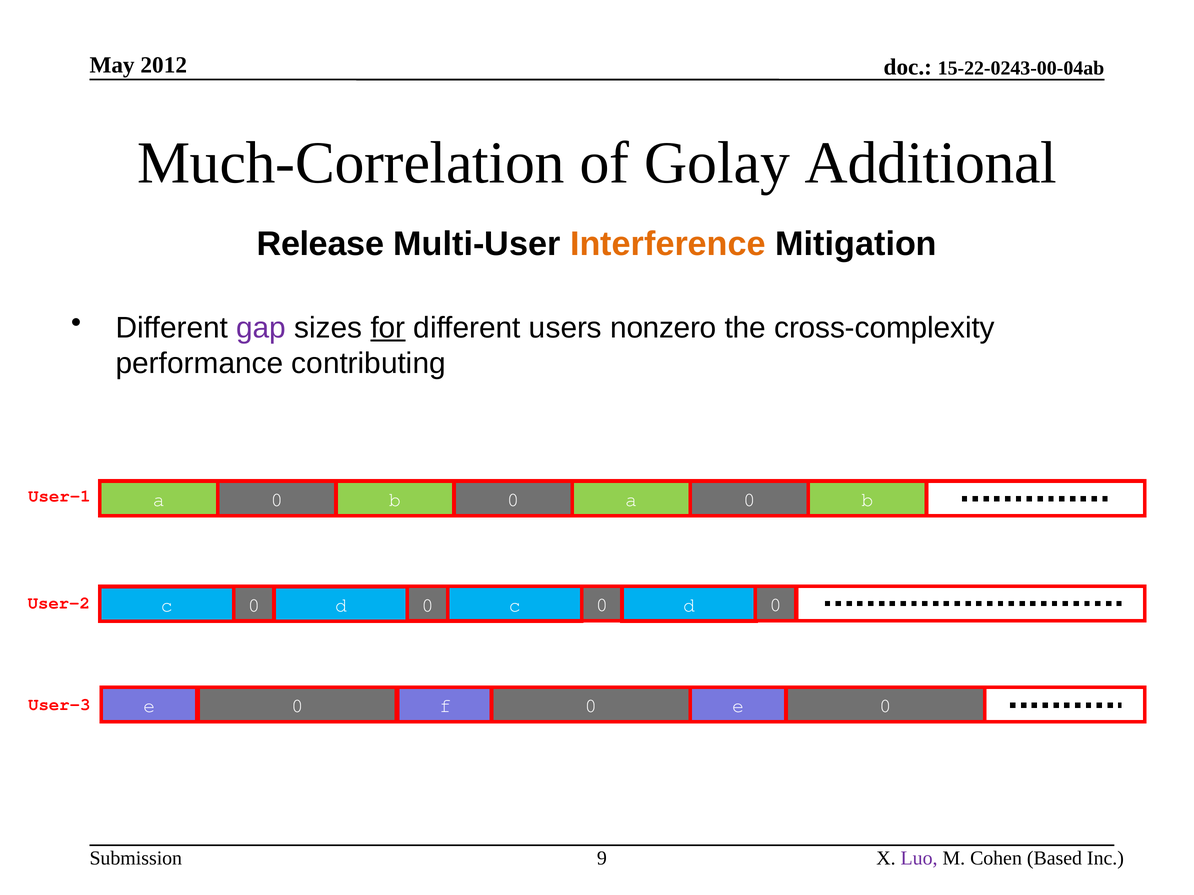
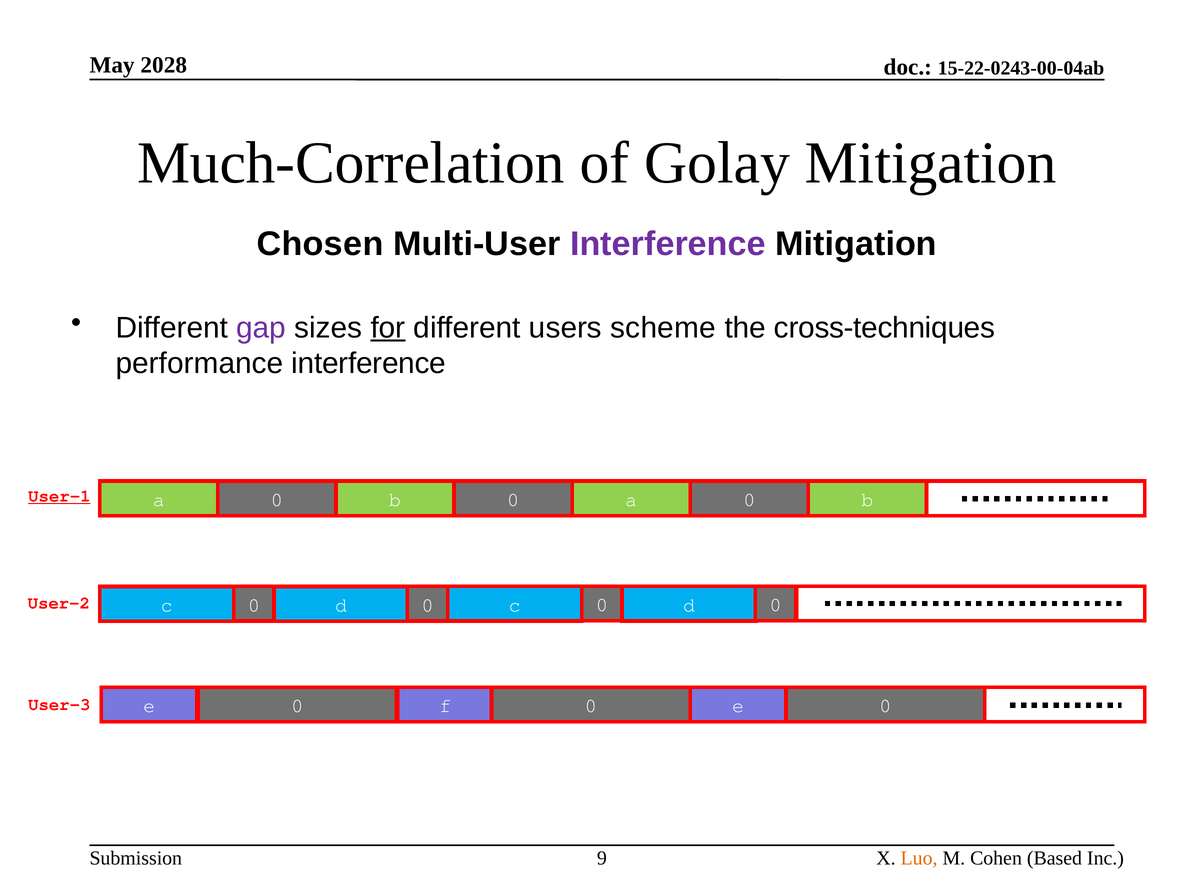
2012: 2012 -> 2028
Golay Additional: Additional -> Mitigation
Release: Release -> Chosen
Interference at (668, 244) colour: orange -> purple
nonzero: nonzero -> scheme
cross-complexity: cross-complexity -> cross-techniques
performance contributing: contributing -> interference
User-1 underline: none -> present
Luo colour: purple -> orange
